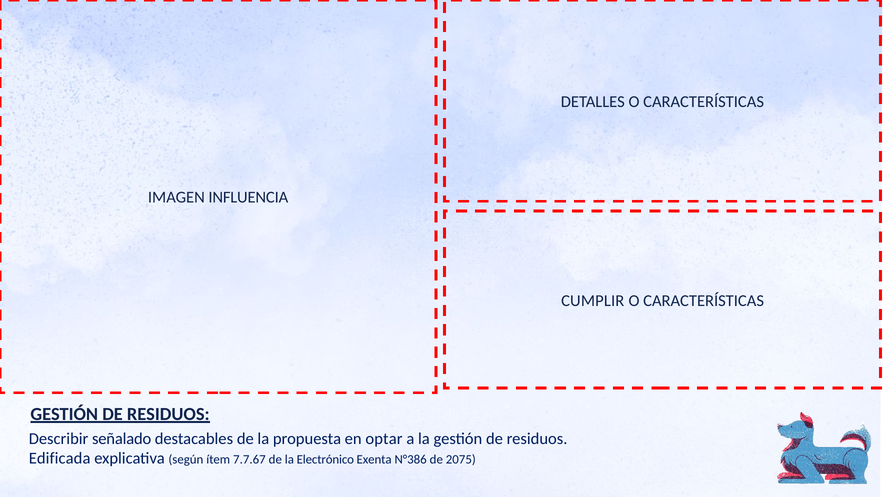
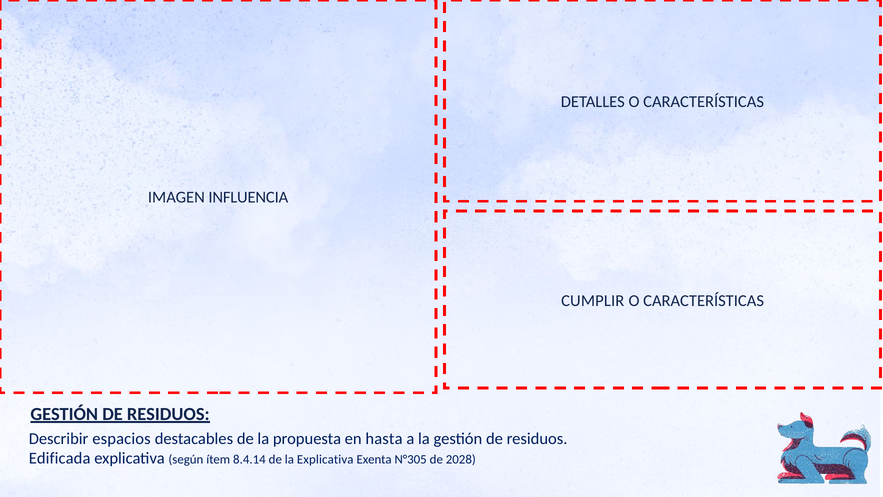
señalado: señalado -> espacios
optar: optar -> hasta
7.7.67: 7.7.67 -> 8.4.14
la Electrónico: Electrónico -> Explicativa
N°386: N°386 -> N°305
2075: 2075 -> 2028
